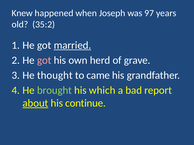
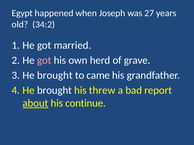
Knew: Knew -> Egypt
97: 97 -> 27
35:2: 35:2 -> 34:2
married underline: present -> none
thought at (55, 76): thought -> brought
brought at (54, 91) colour: light green -> white
which: which -> threw
